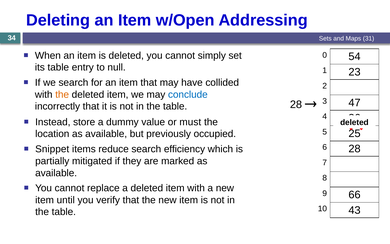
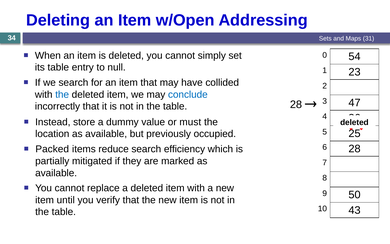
the at (62, 94) colour: orange -> blue
Snippet: Snippet -> Packed
66: 66 -> 50
